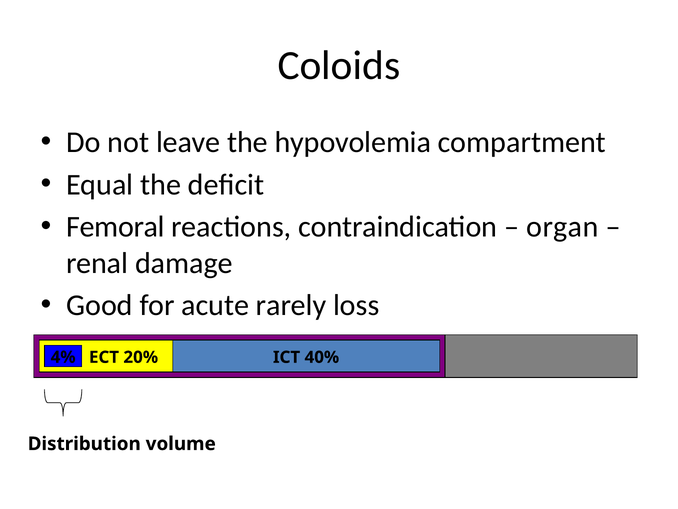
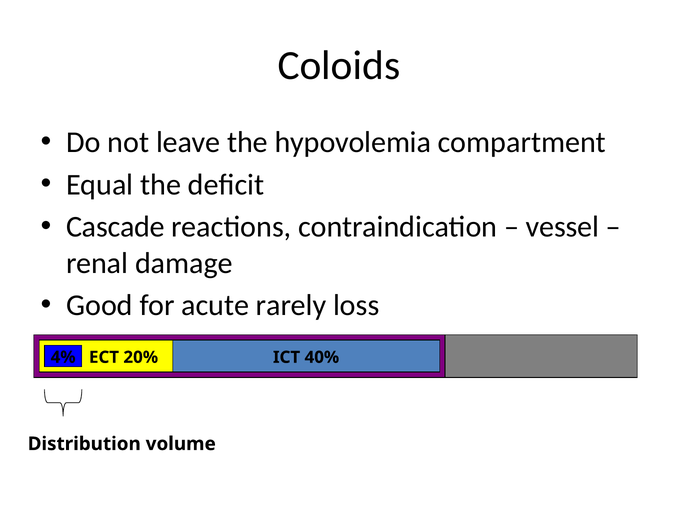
Femoral: Femoral -> Cascade
organ: organ -> vessel
